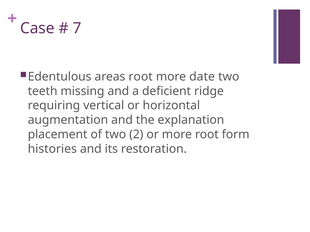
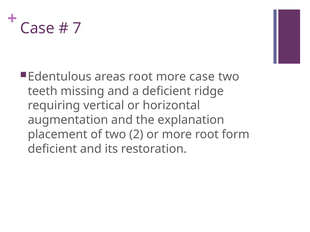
more date: date -> case
histories at (52, 149): histories -> deficient
